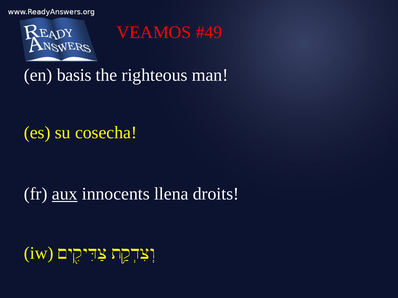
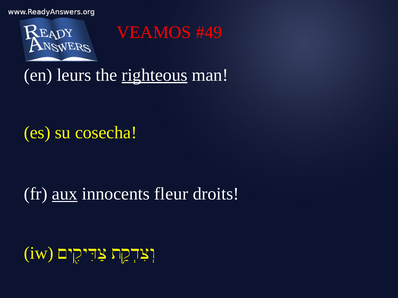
basis: basis -> leurs
righteous underline: none -> present
llena: llena -> fleur
